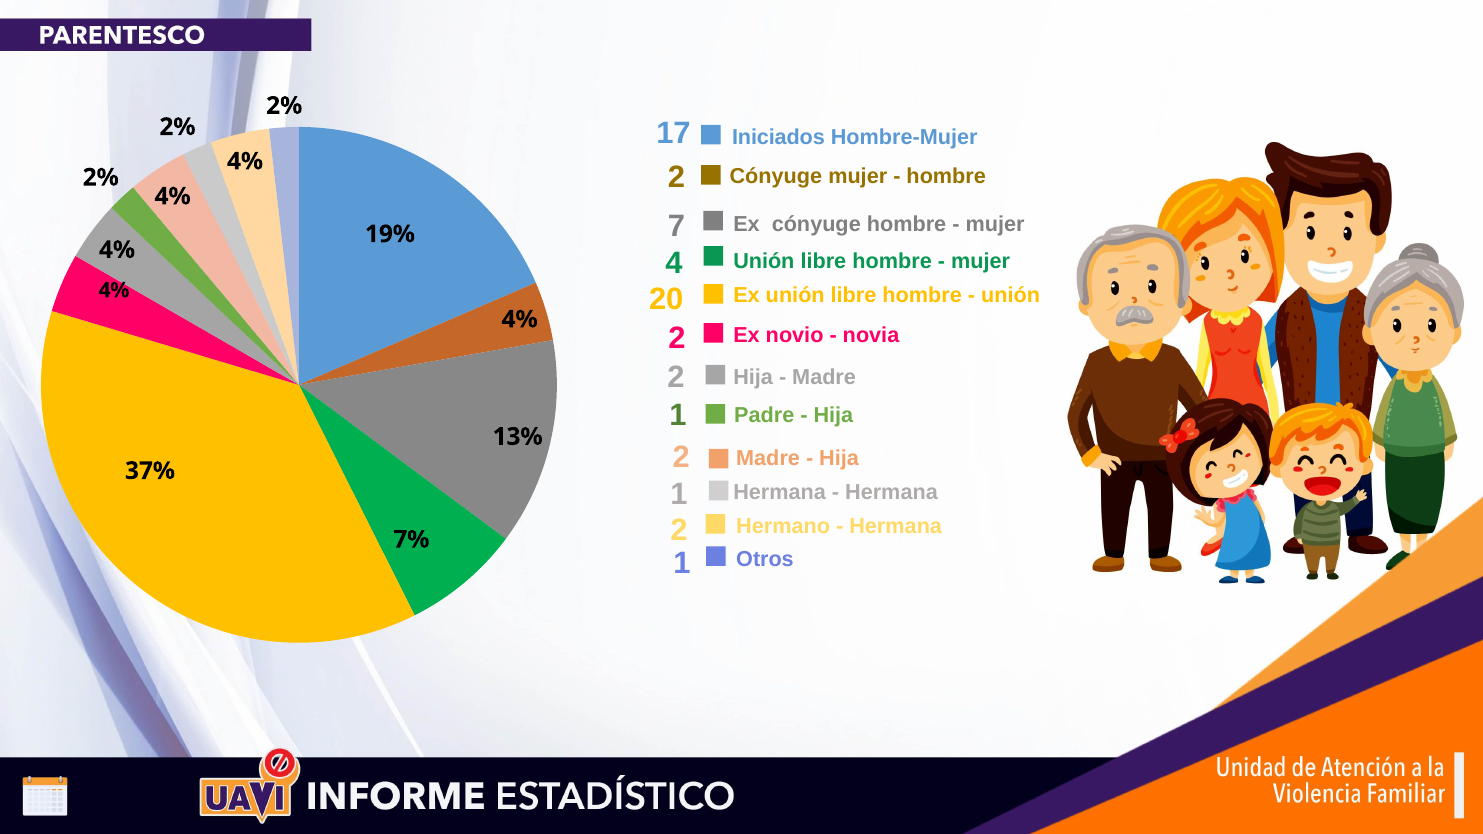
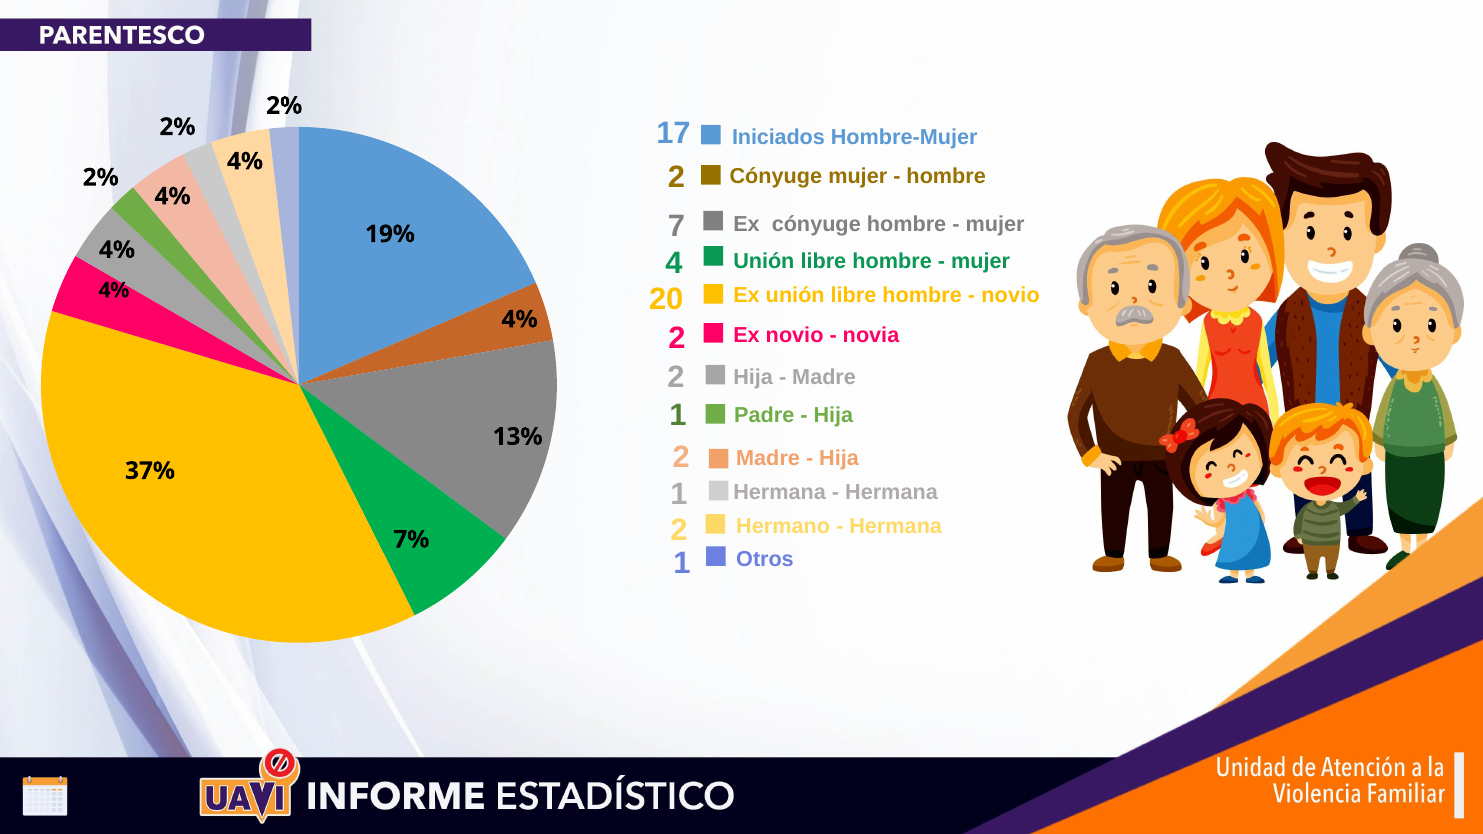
unión at (1011, 296): unión -> novio
